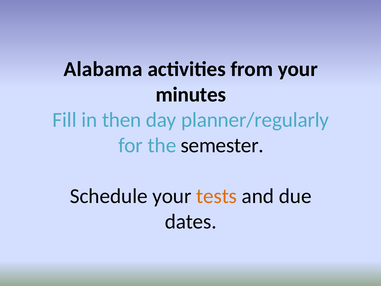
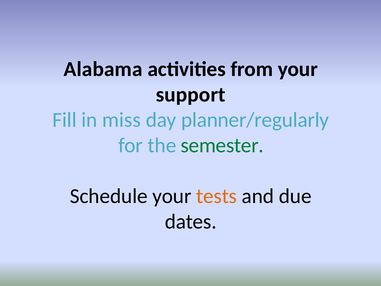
minutes: minutes -> support
then: then -> miss
semester colour: black -> green
